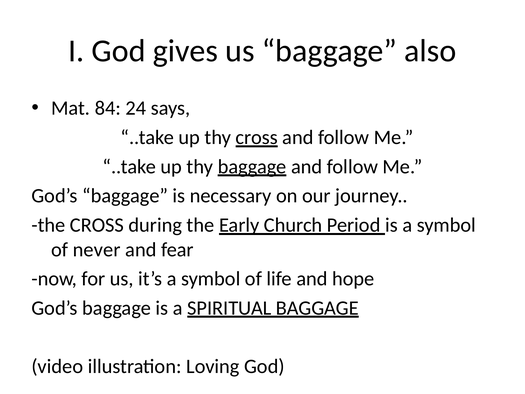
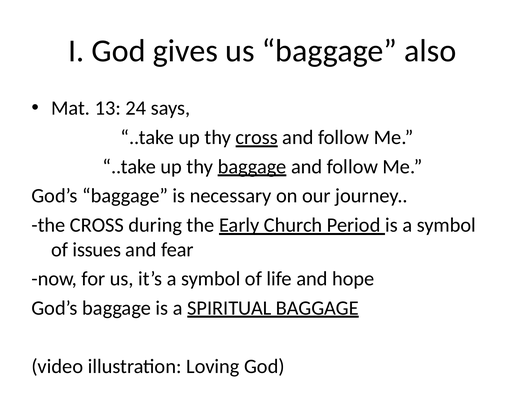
84: 84 -> 13
never: never -> issues
